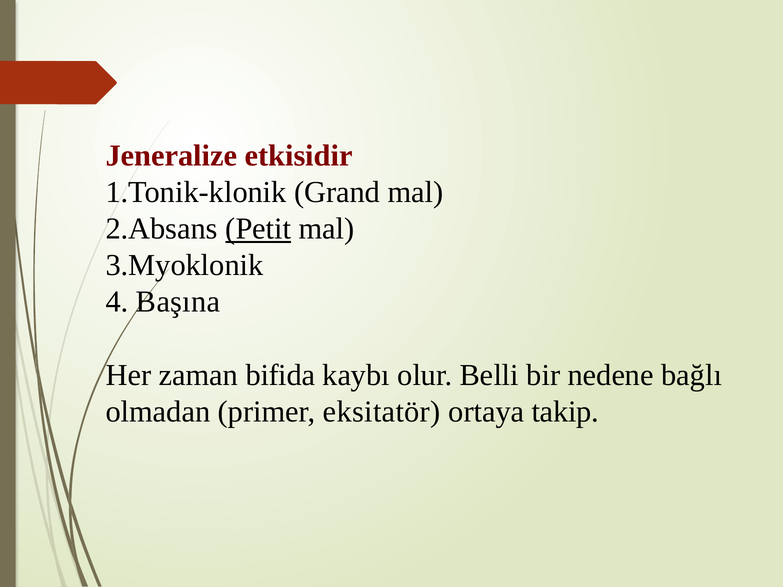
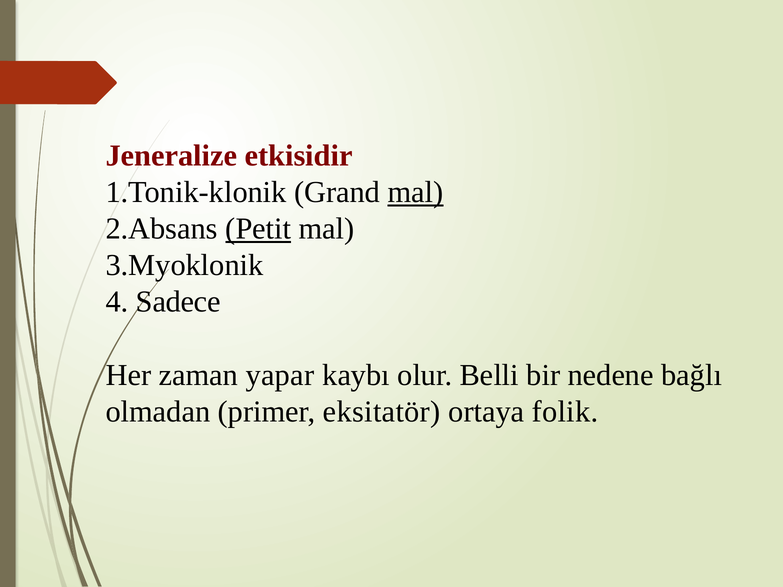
mal at (416, 192) underline: none -> present
Başına: Başına -> Sadece
bifida: bifida -> yapar
takip: takip -> folik
